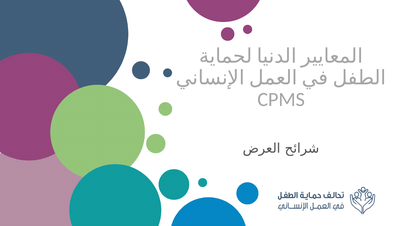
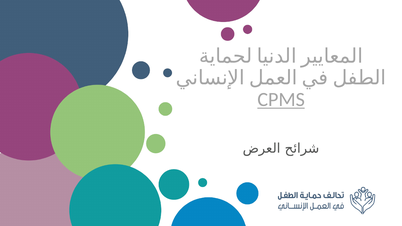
CPMS underline: none -> present
